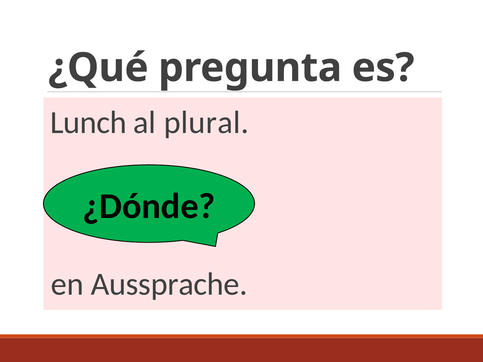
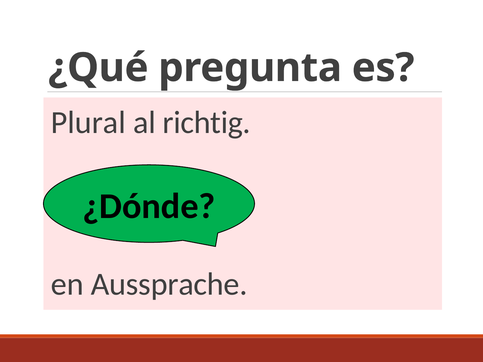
Lunch: Lunch -> Plural
plural: plural -> richtig
